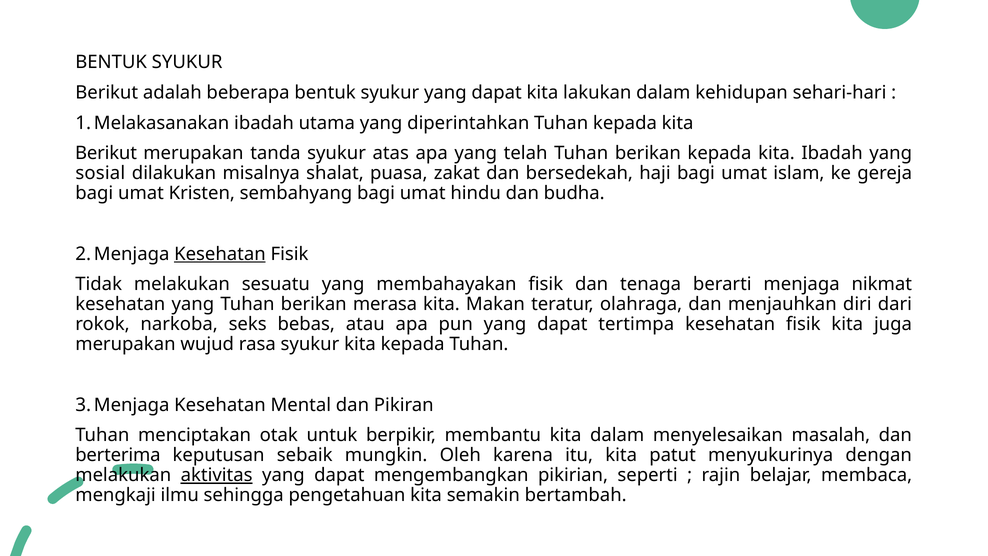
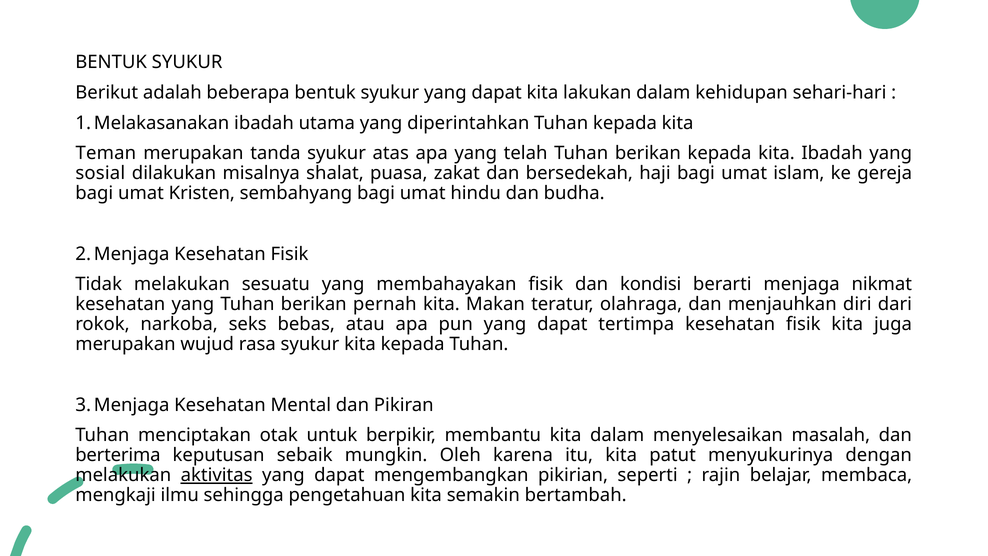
Berikut at (106, 153): Berikut -> Teman
Kesehatan at (220, 254) underline: present -> none
tenaga: tenaga -> kondisi
merasa: merasa -> pernah
